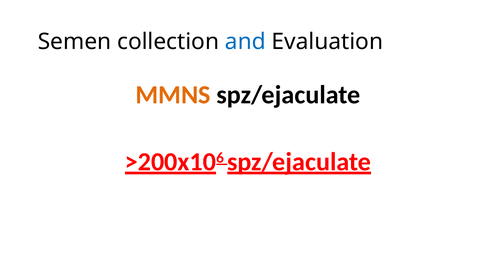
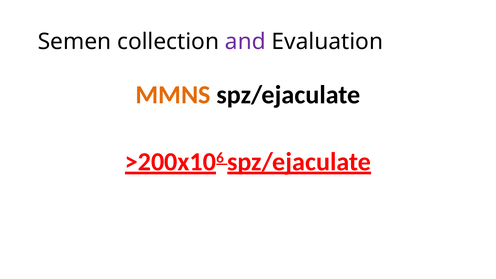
and colour: blue -> purple
